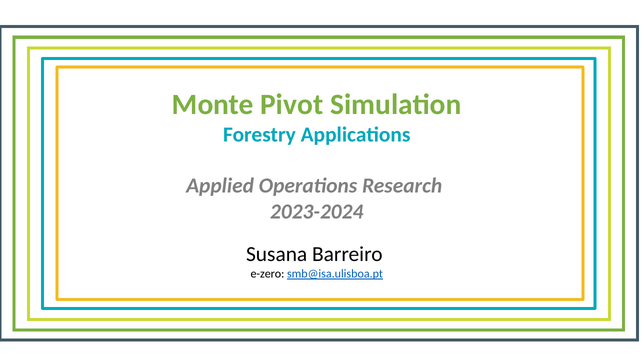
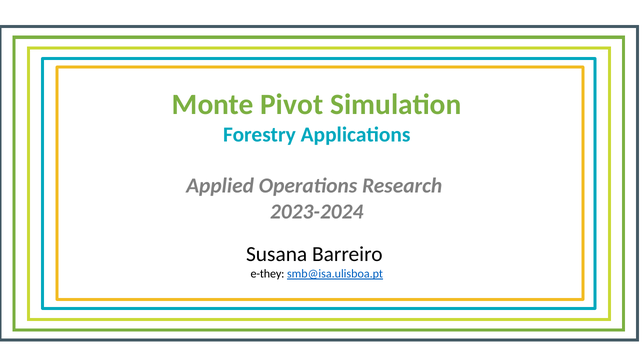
e-zero: e-zero -> e-they
